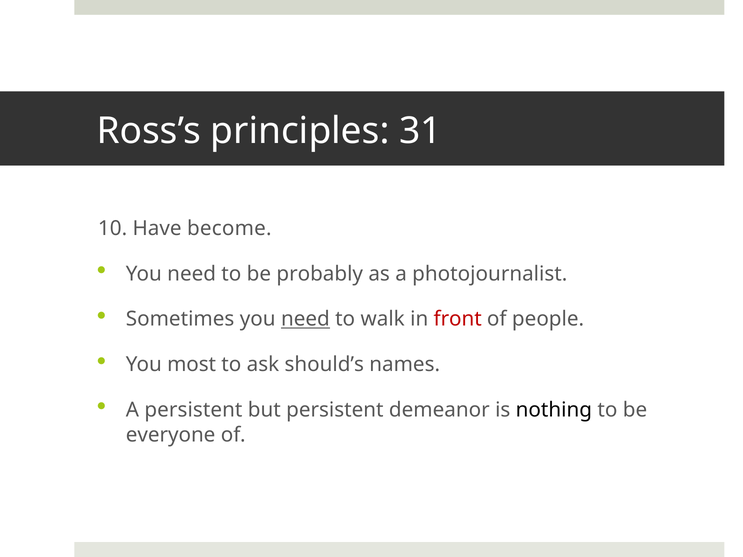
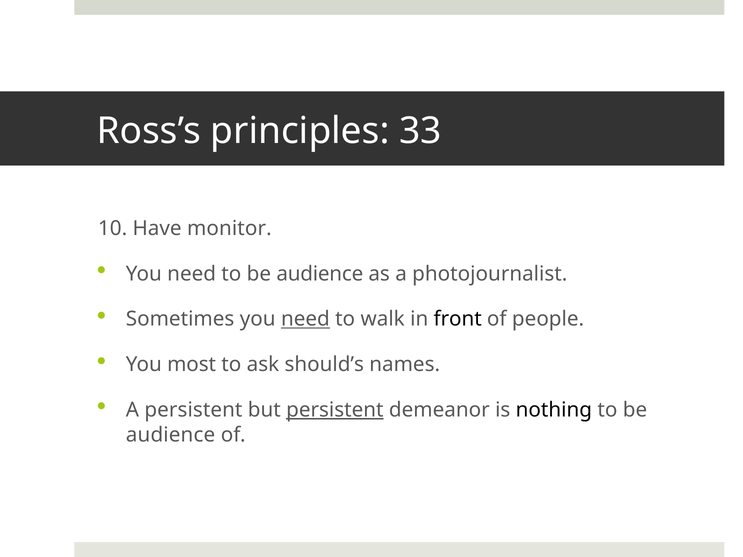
31: 31 -> 33
become: become -> monitor
need to be probably: probably -> audience
front colour: red -> black
persistent at (335, 410) underline: none -> present
everyone at (171, 435): everyone -> audience
